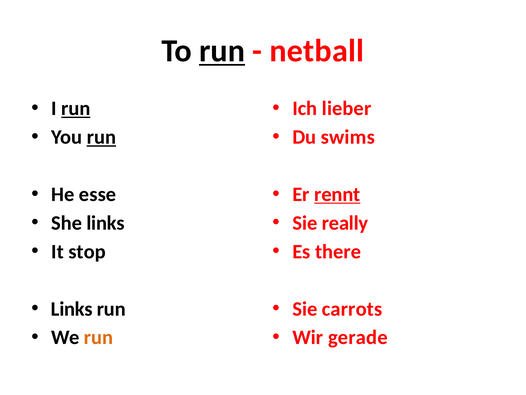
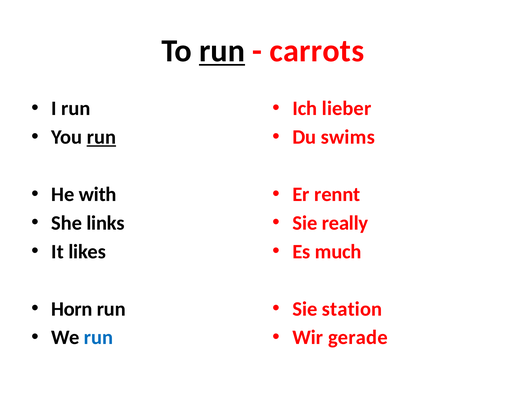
netball: netball -> carrots
run at (76, 108) underline: present -> none
esse: esse -> with
rennt underline: present -> none
stop: stop -> likes
there: there -> much
Links at (72, 309): Links -> Horn
carrots: carrots -> station
run at (99, 337) colour: orange -> blue
